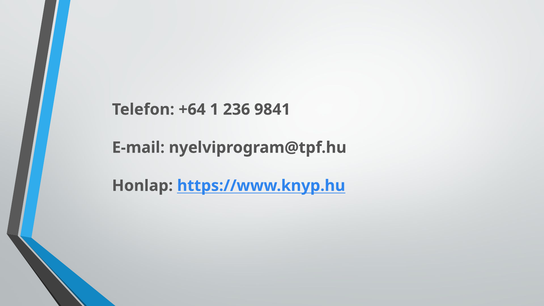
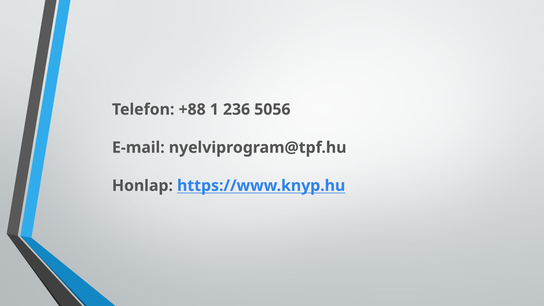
+64: +64 -> +88
9841: 9841 -> 5056
